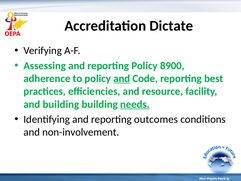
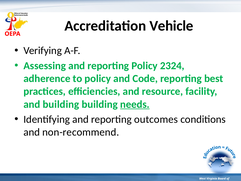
Dictate: Dictate -> Vehicle
8900: 8900 -> 2324
and at (122, 78) underline: present -> none
non-involvement: non-involvement -> non-recommend
